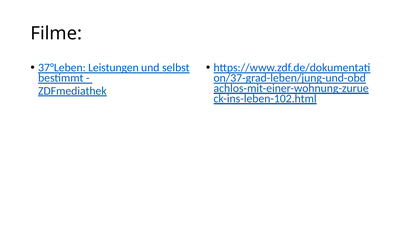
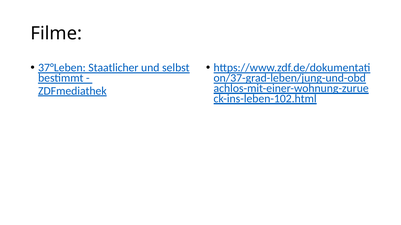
Leistungen: Leistungen -> Staatlicher
